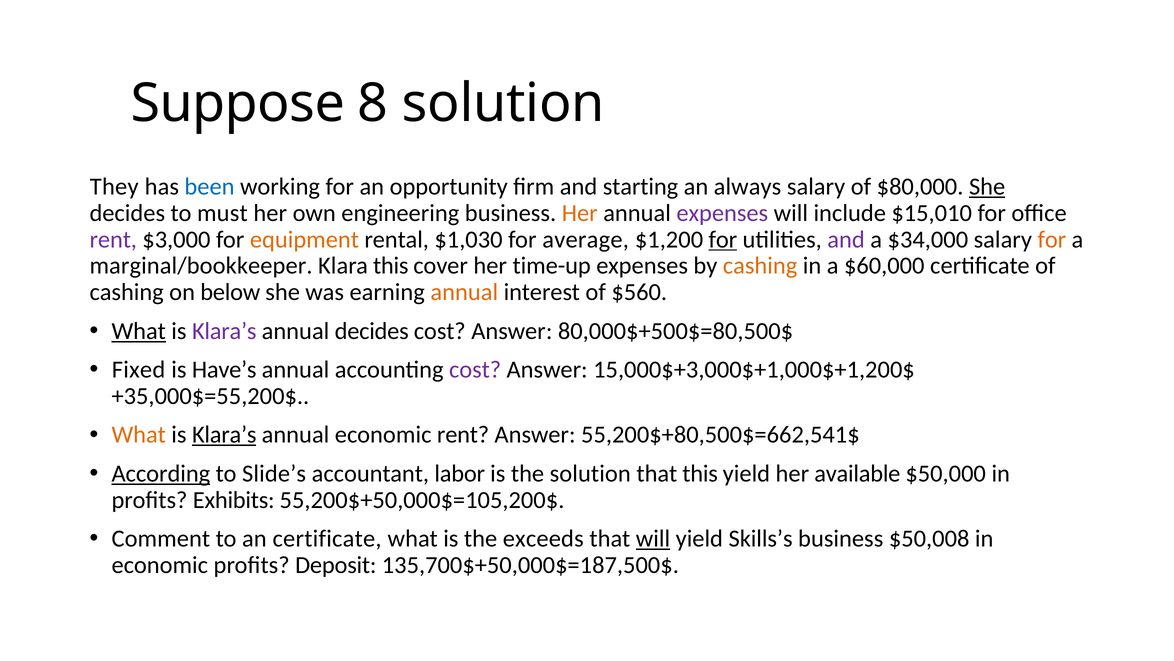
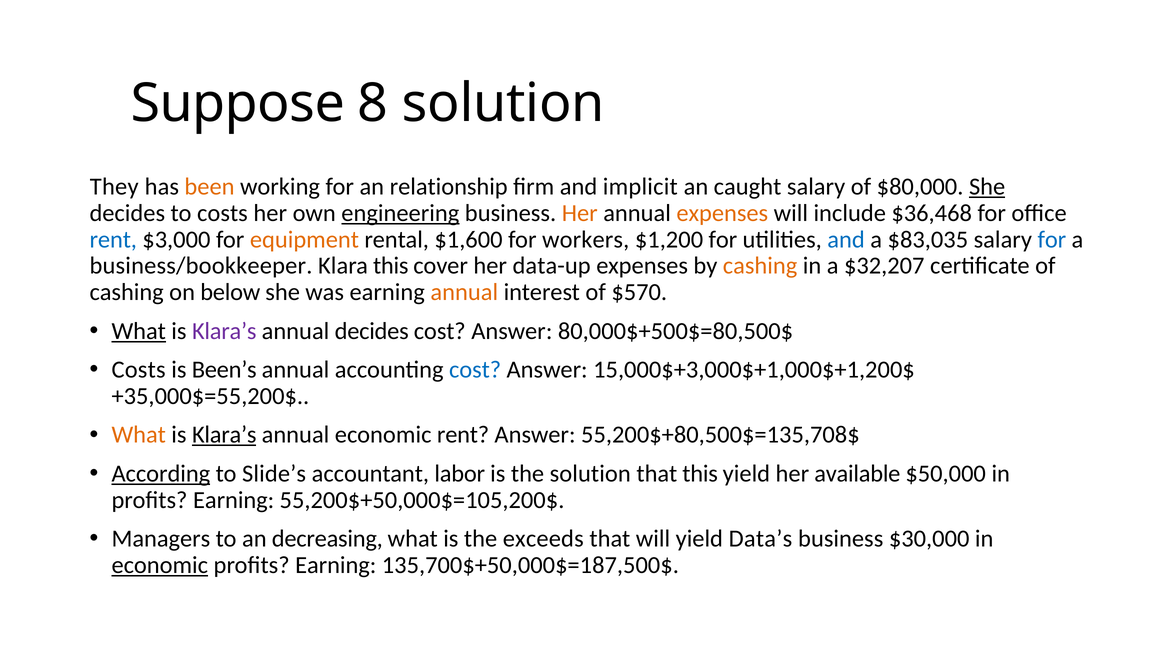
been colour: blue -> orange
opportunity: opportunity -> relationship
starting: starting -> implicit
always: always -> caught
to must: must -> costs
engineering underline: none -> present
expenses at (722, 213) colour: purple -> orange
$15,010: $15,010 -> $36,468
rent at (113, 239) colour: purple -> blue
$1,030: $1,030 -> $1,600
average: average -> workers
for at (723, 239) underline: present -> none
and at (846, 239) colour: purple -> blue
$34,000: $34,000 -> $83,035
for at (1052, 239) colour: orange -> blue
marginal/bookkeeper: marginal/bookkeeper -> business/bookkeeper
time-up: time-up -> data-up
$60,000: $60,000 -> $32,207
$560: $560 -> $570
Fixed at (139, 369): Fixed -> Costs
Have’s: Have’s -> Been’s
cost at (475, 369) colour: purple -> blue
55,200$+80,500$=662,541$: 55,200$+80,500$=662,541$ -> 55,200$+80,500$=135,708$
Exhibits at (234, 499): Exhibits -> Earning
Comment: Comment -> Managers
an certificate: certificate -> decreasing
will at (653, 538) underline: present -> none
Skills’s: Skills’s -> Data’s
$50,008: $50,008 -> $30,000
economic at (160, 565) underline: none -> present
Deposit at (336, 565): Deposit -> Earning
